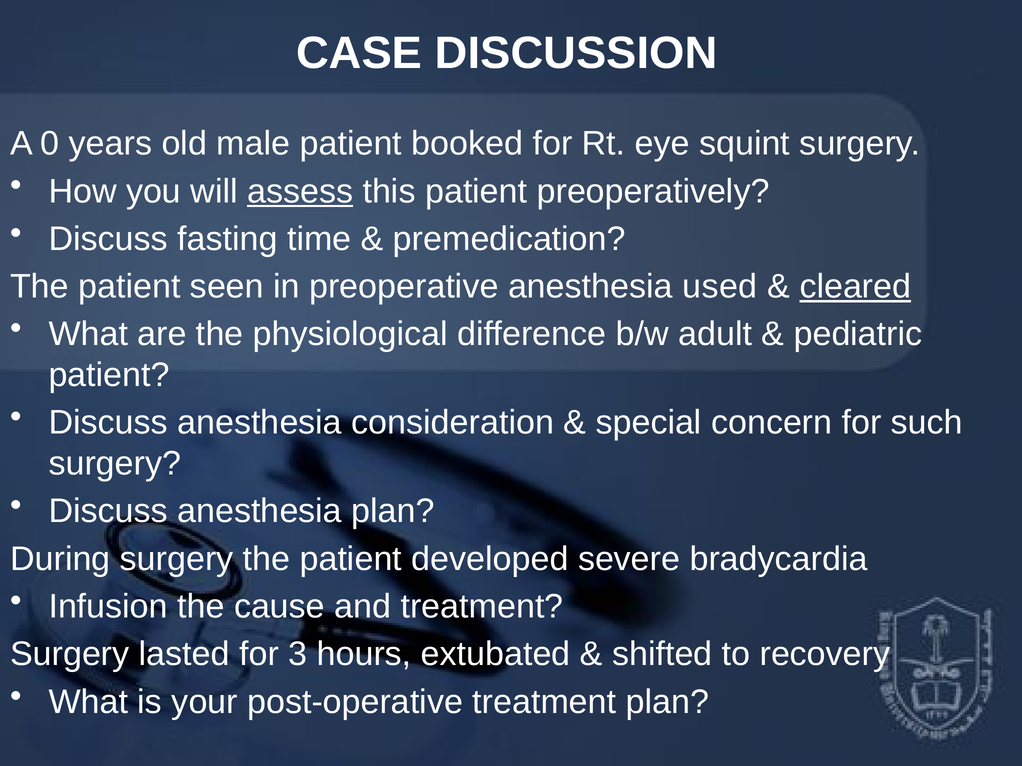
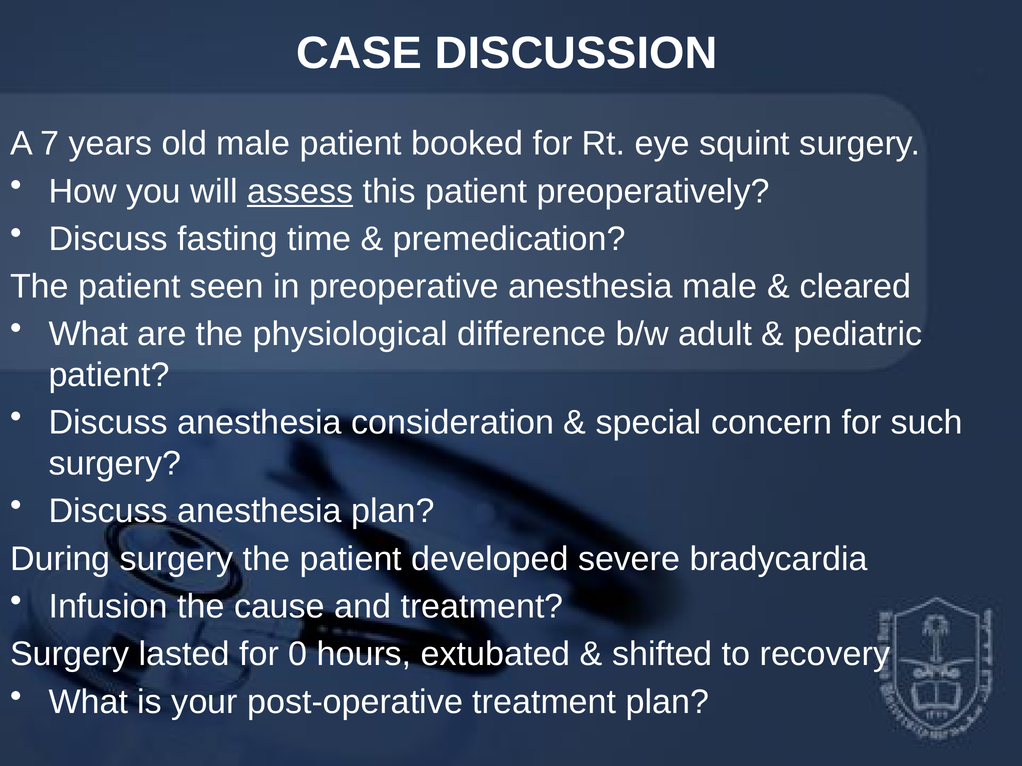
0: 0 -> 7
anesthesia used: used -> male
cleared underline: present -> none
3: 3 -> 0
